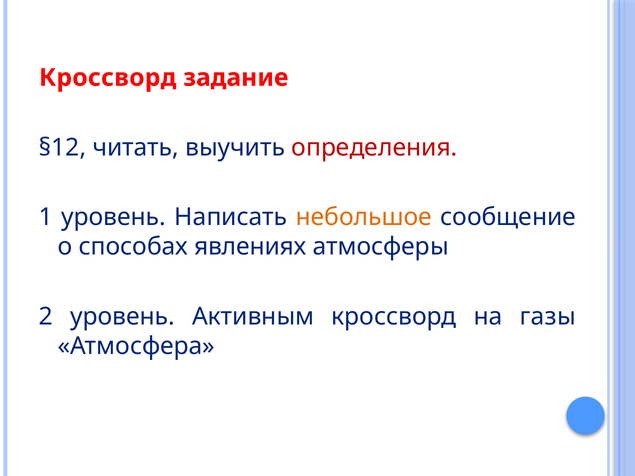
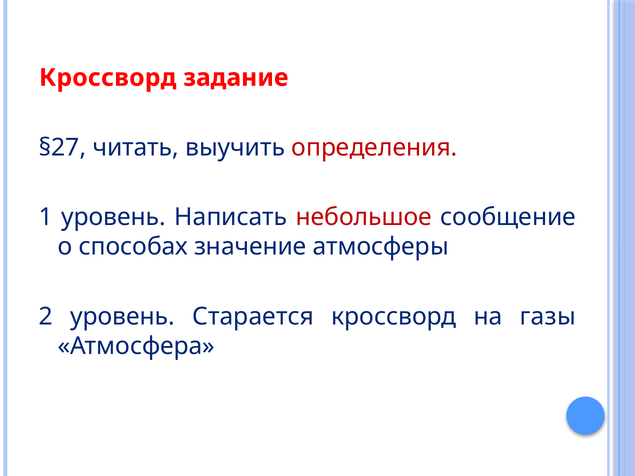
§12: §12 -> §27
небольшое colour: orange -> red
явлениях: явлениях -> значение
Активным: Активным -> Старается
